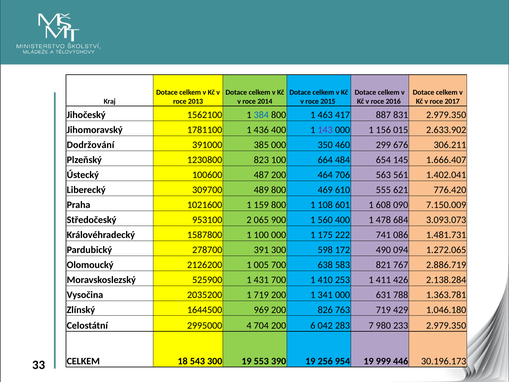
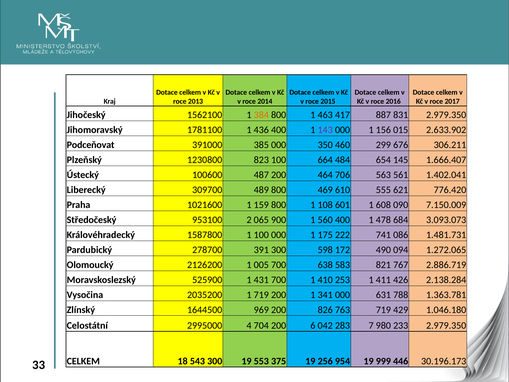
384 colour: blue -> orange
Dodržování: Dodržování -> Podceňovat
390: 390 -> 375
